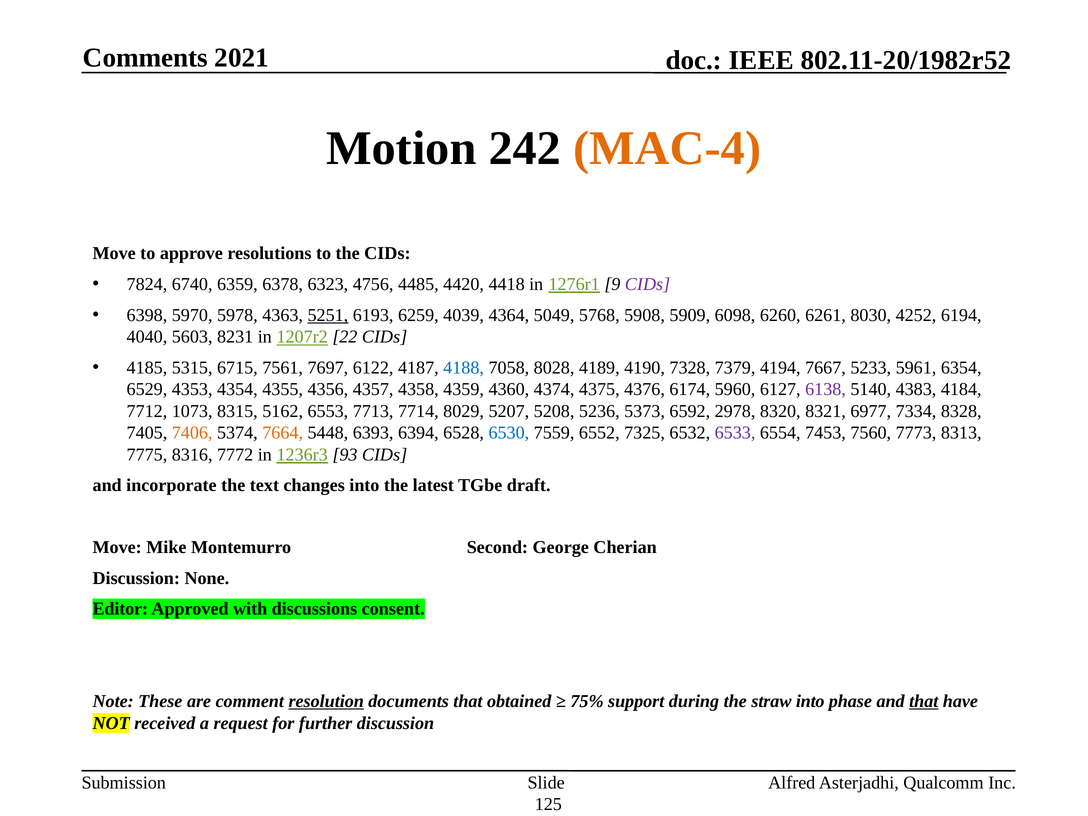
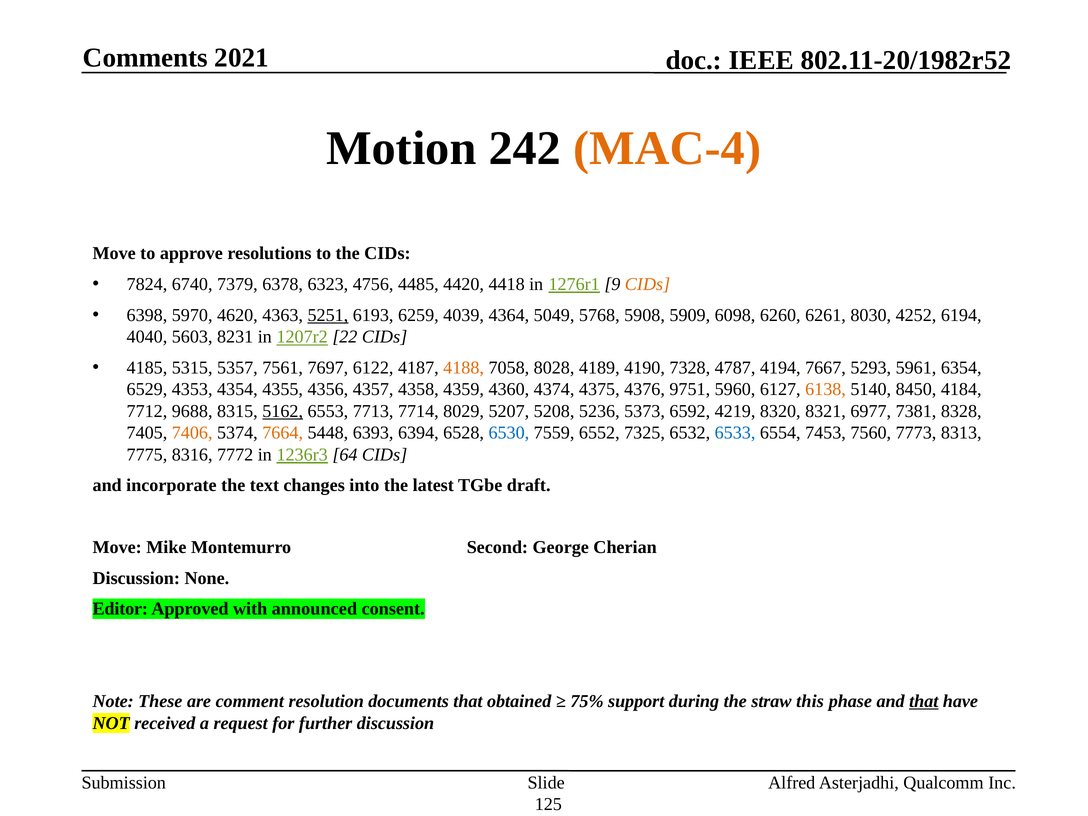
6359: 6359 -> 7379
CIDs at (648, 284) colour: purple -> orange
5978: 5978 -> 4620
6715: 6715 -> 5357
4188 colour: blue -> orange
7379: 7379 -> 4787
5233: 5233 -> 5293
6174: 6174 -> 9751
6138 colour: purple -> orange
4383: 4383 -> 8450
1073: 1073 -> 9688
5162 underline: none -> present
2978: 2978 -> 4219
7334: 7334 -> 7381
6533 colour: purple -> blue
93: 93 -> 64
discussions: discussions -> announced
resolution underline: present -> none
straw into: into -> this
